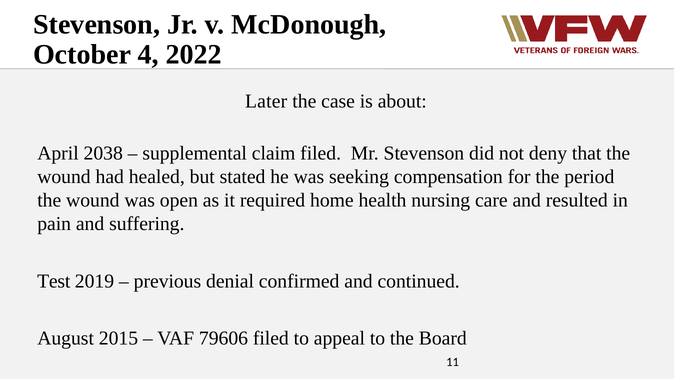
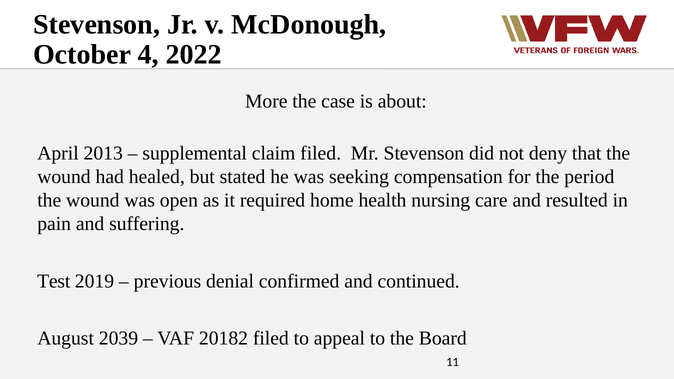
Later: Later -> More
2038: 2038 -> 2013
2015: 2015 -> 2039
79606: 79606 -> 20182
